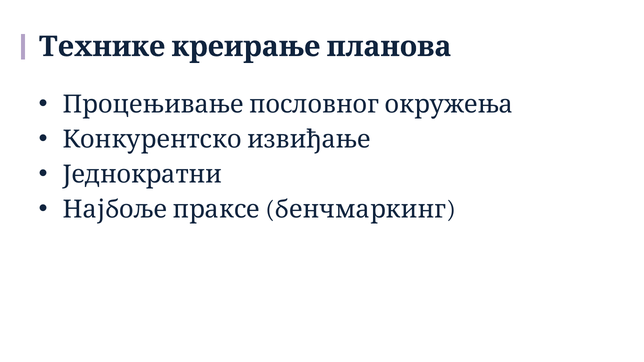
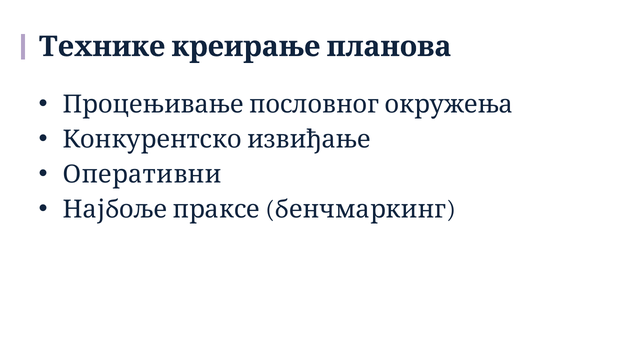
Једнократни: Једнократни -> Оперативни
